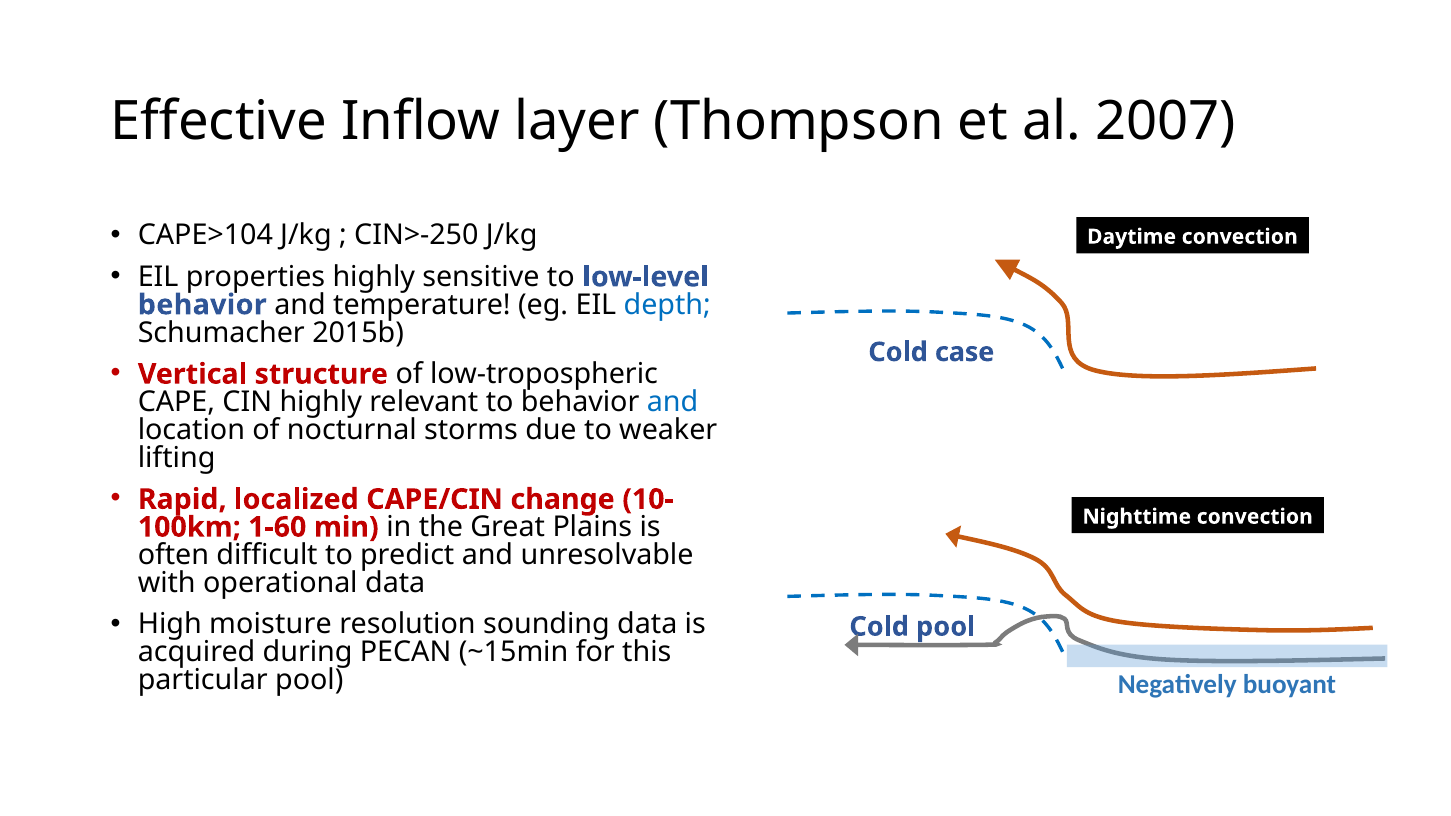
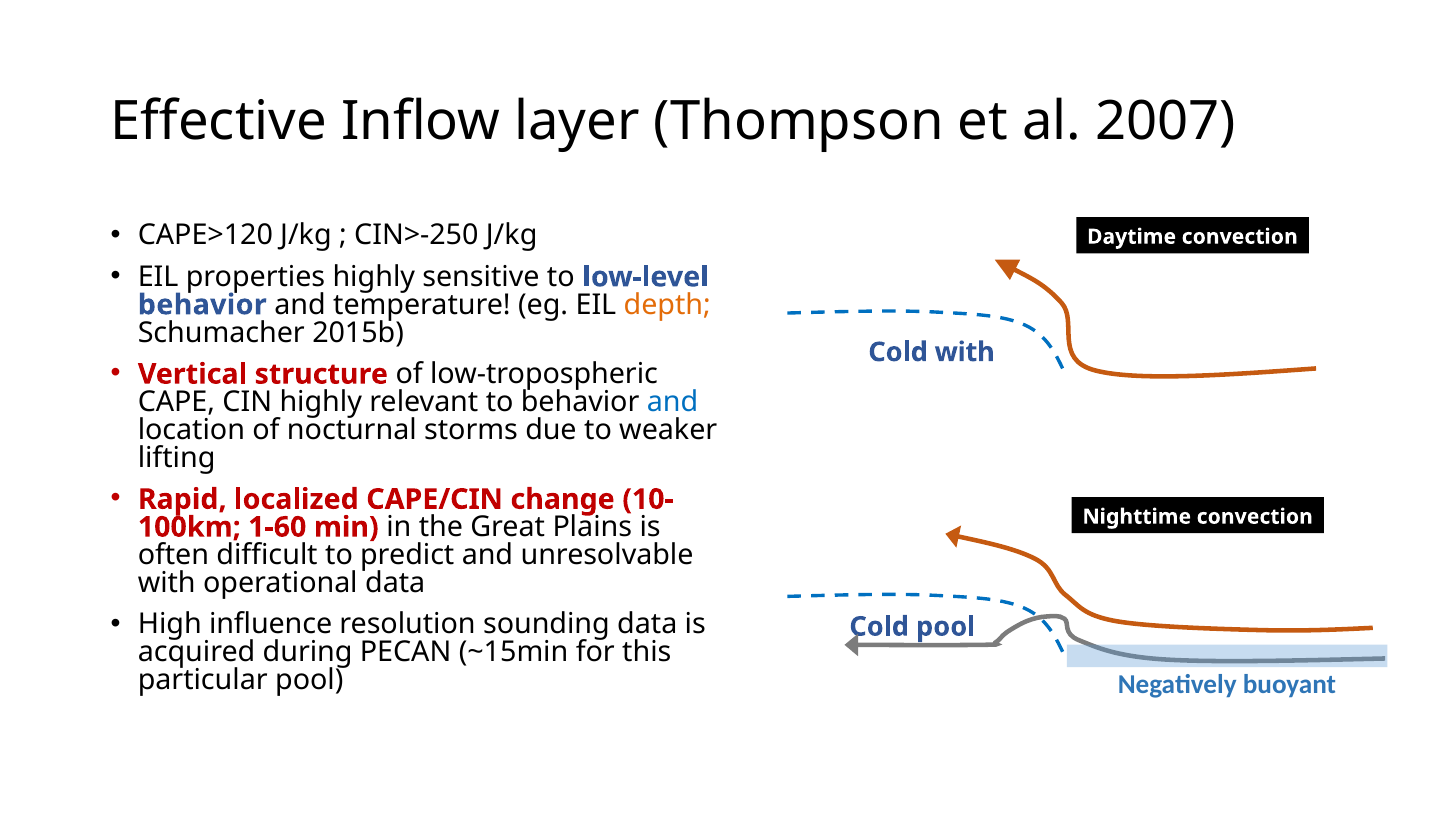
CAPE>104: CAPE>104 -> CAPE>120
depth colour: blue -> orange
Cold case: case -> with
moisture: moisture -> influence
